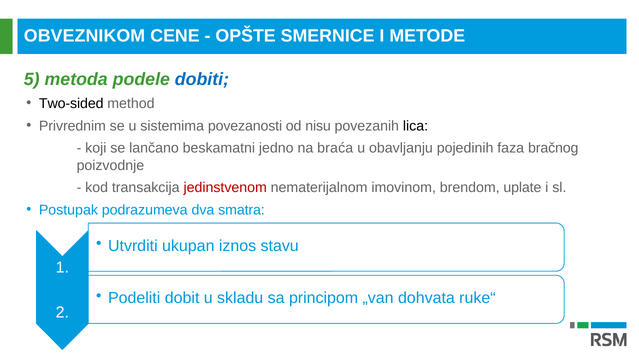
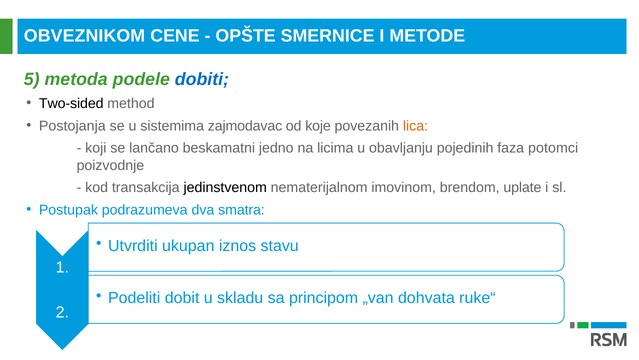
Privrednim: Privrednim -> Postojanja
povezanosti: povezanosti -> zajmodavac
nisu: nisu -> koje
lica colour: black -> orange
braća: braća -> licima
bračnog: bračnog -> potomci
jedinstvenom colour: red -> black
